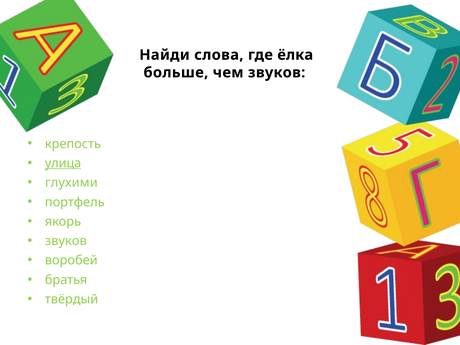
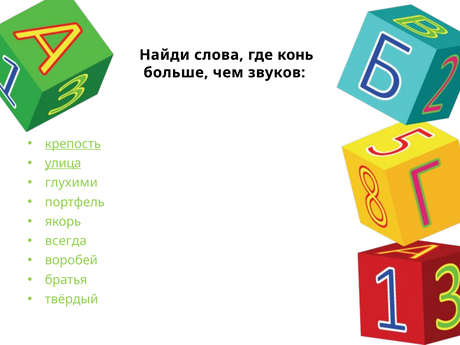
ёлка: ёлка -> конь
крепость underline: none -> present
звуков at (66, 241): звуков -> всегда
